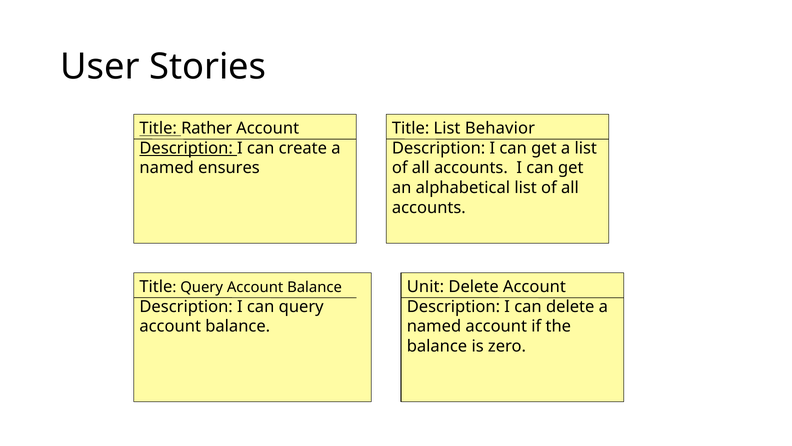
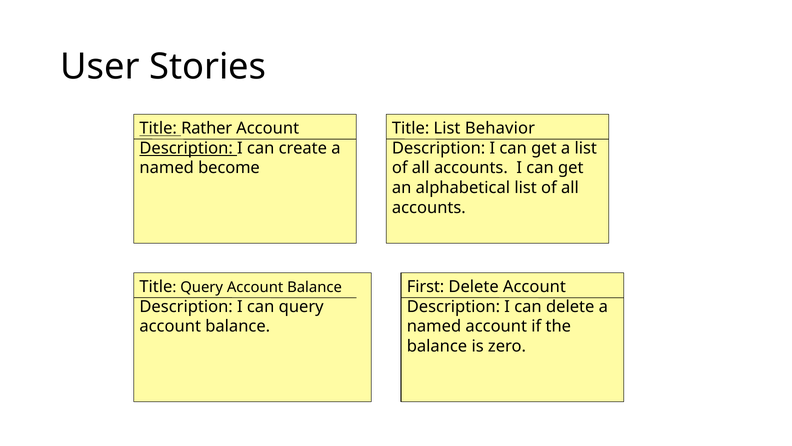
ensures: ensures -> become
Unit: Unit -> First
